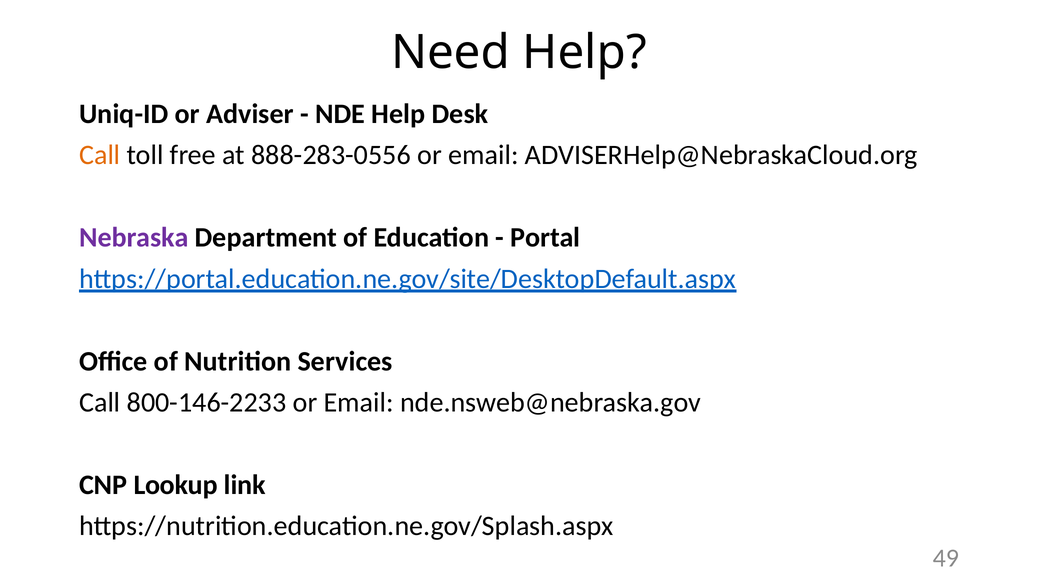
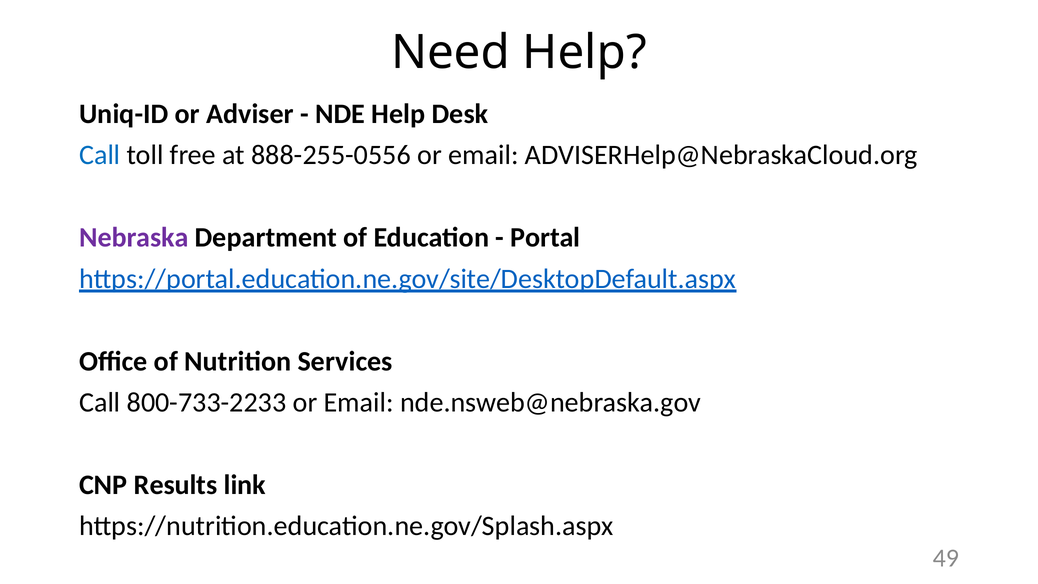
Call at (100, 155) colour: orange -> blue
888-283-0556: 888-283-0556 -> 888-255-0556
800-146-2233: 800-146-2233 -> 800-733-2233
Lookup: Lookup -> Results
